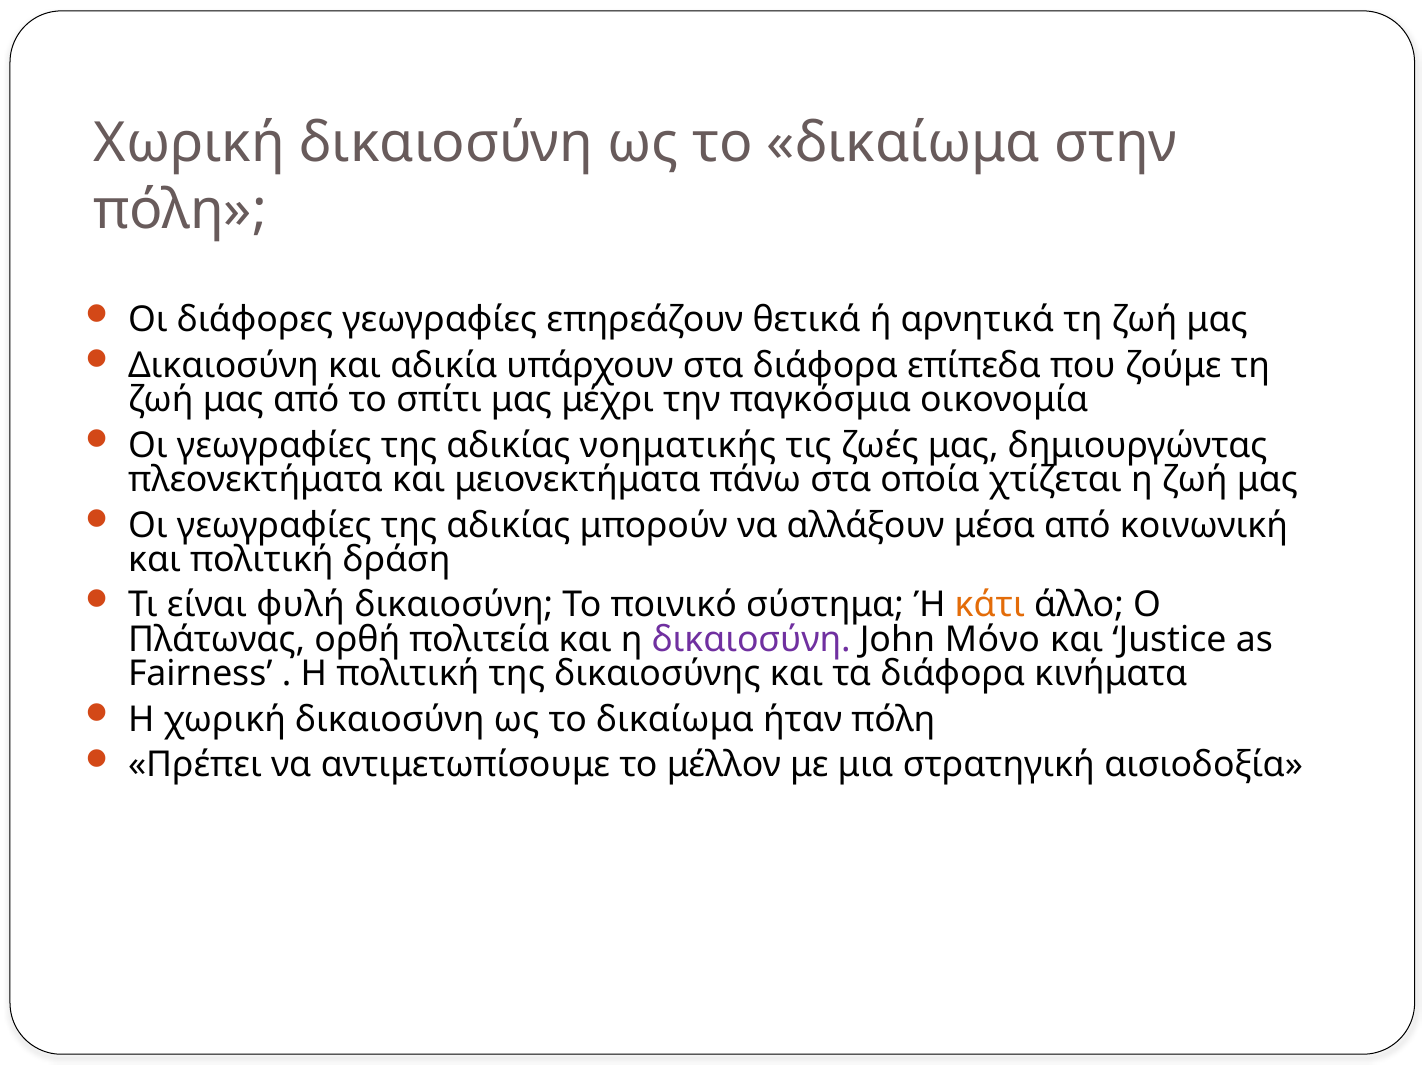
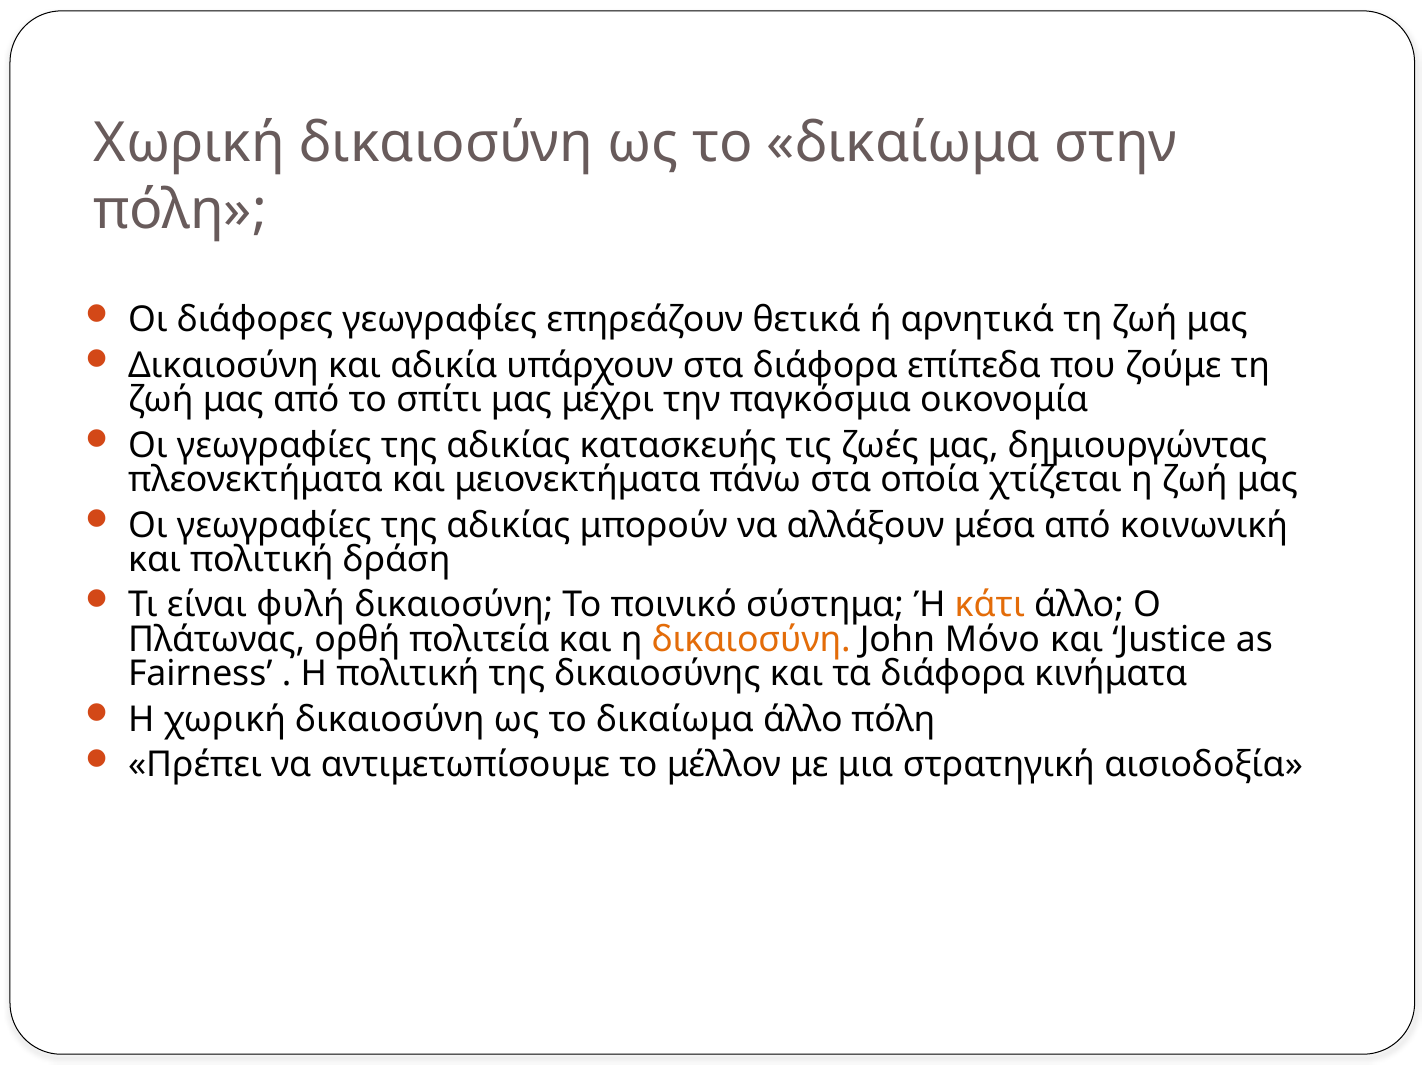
νοηματικής: νοηματικής -> κατασκευής
δικαιοσύνη at (751, 639) colour: purple -> orange
δικαίωμα ήταν: ήταν -> άλλο
